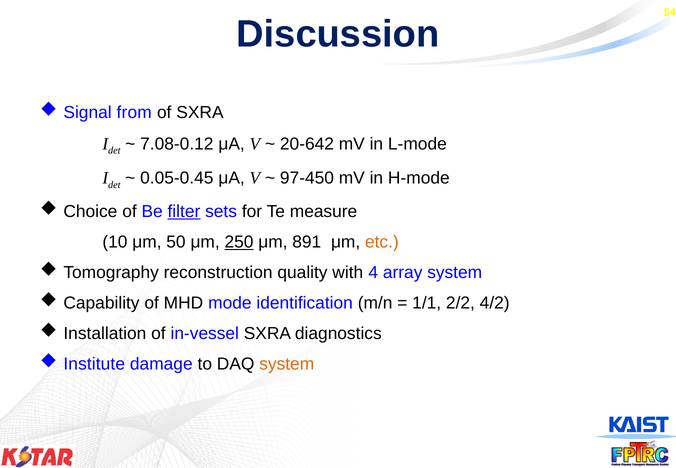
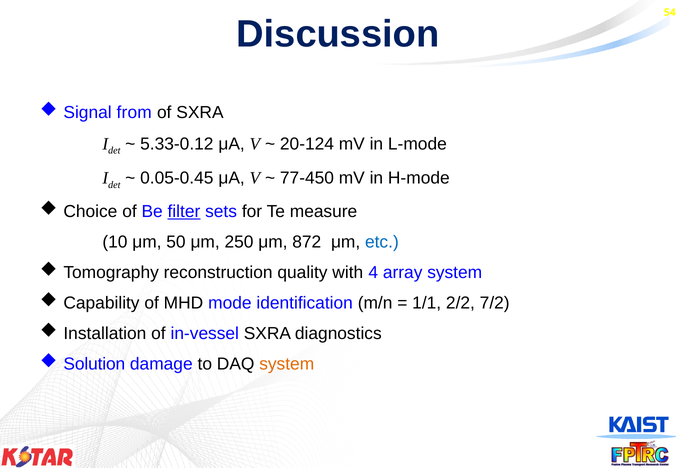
7.08-0.12: 7.08-0.12 -> 5.33-0.12
20-642: 20-642 -> 20-124
97-450: 97-450 -> 77-450
250 underline: present -> none
891: 891 -> 872
etc colour: orange -> blue
4/2: 4/2 -> 7/2
Institute: Institute -> Solution
